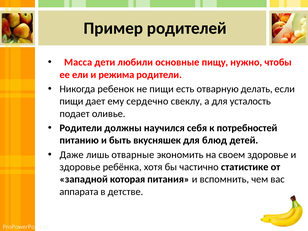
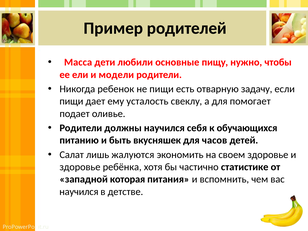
режима: режима -> модели
делать: делать -> задачу
сердечно: сердечно -> усталость
усталость: усталость -> помогает
потребностей: потребностей -> обучающихся
блюд: блюд -> часов
Даже: Даже -> Салат
отварные: отварные -> жалуются
аппарата at (79, 192): аппарата -> научился
